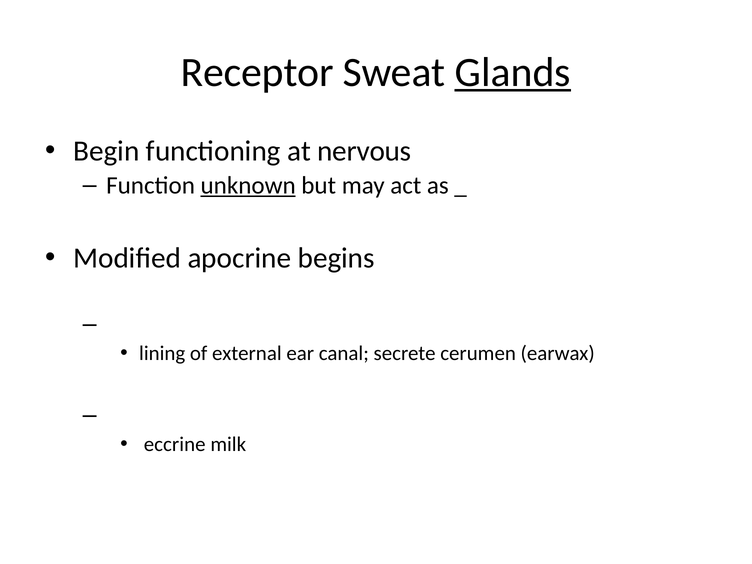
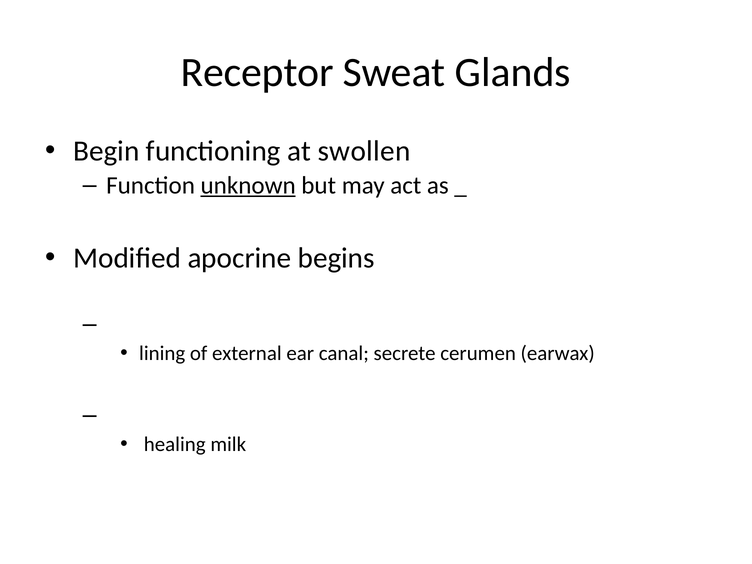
Glands underline: present -> none
nervous: nervous -> swollen
eccrine: eccrine -> healing
